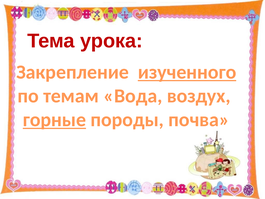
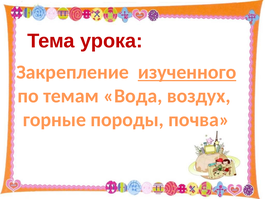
горные underline: present -> none
